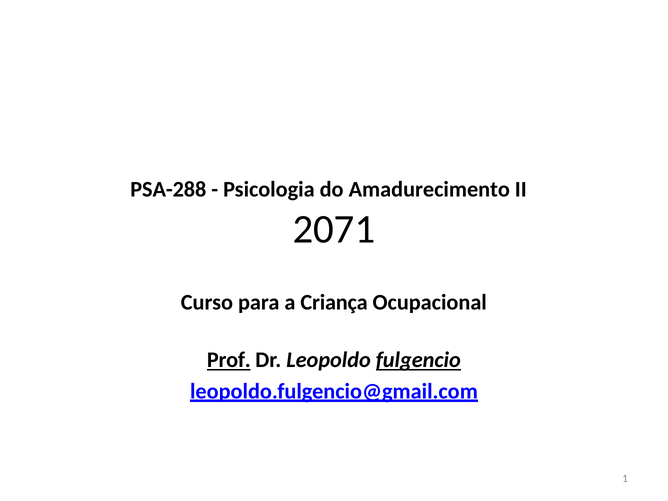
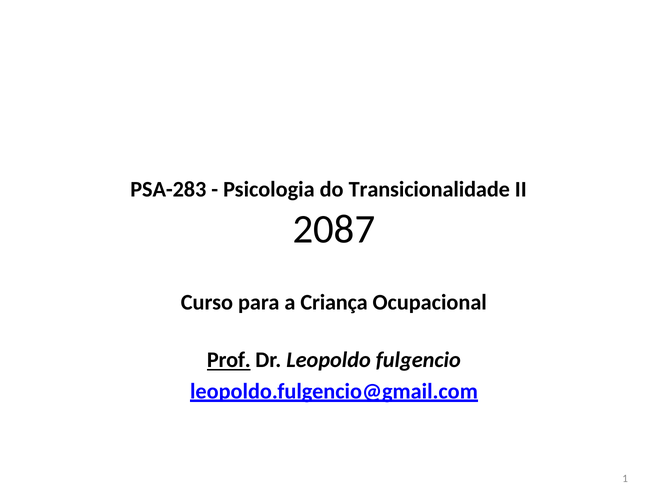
PSA-288: PSA-288 -> PSA-283
Amadurecimento: Amadurecimento -> Transicionalidade
2071: 2071 -> 2087
fulgencio underline: present -> none
